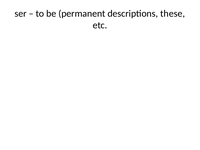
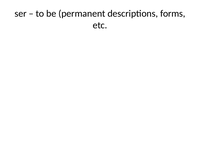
these: these -> forms
